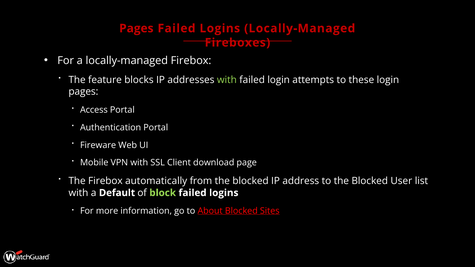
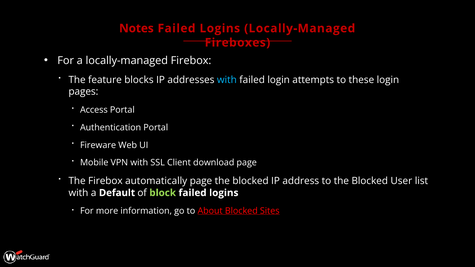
Pages at (136, 28): Pages -> Notes
with at (227, 80) colour: light green -> light blue
automatically from: from -> page
